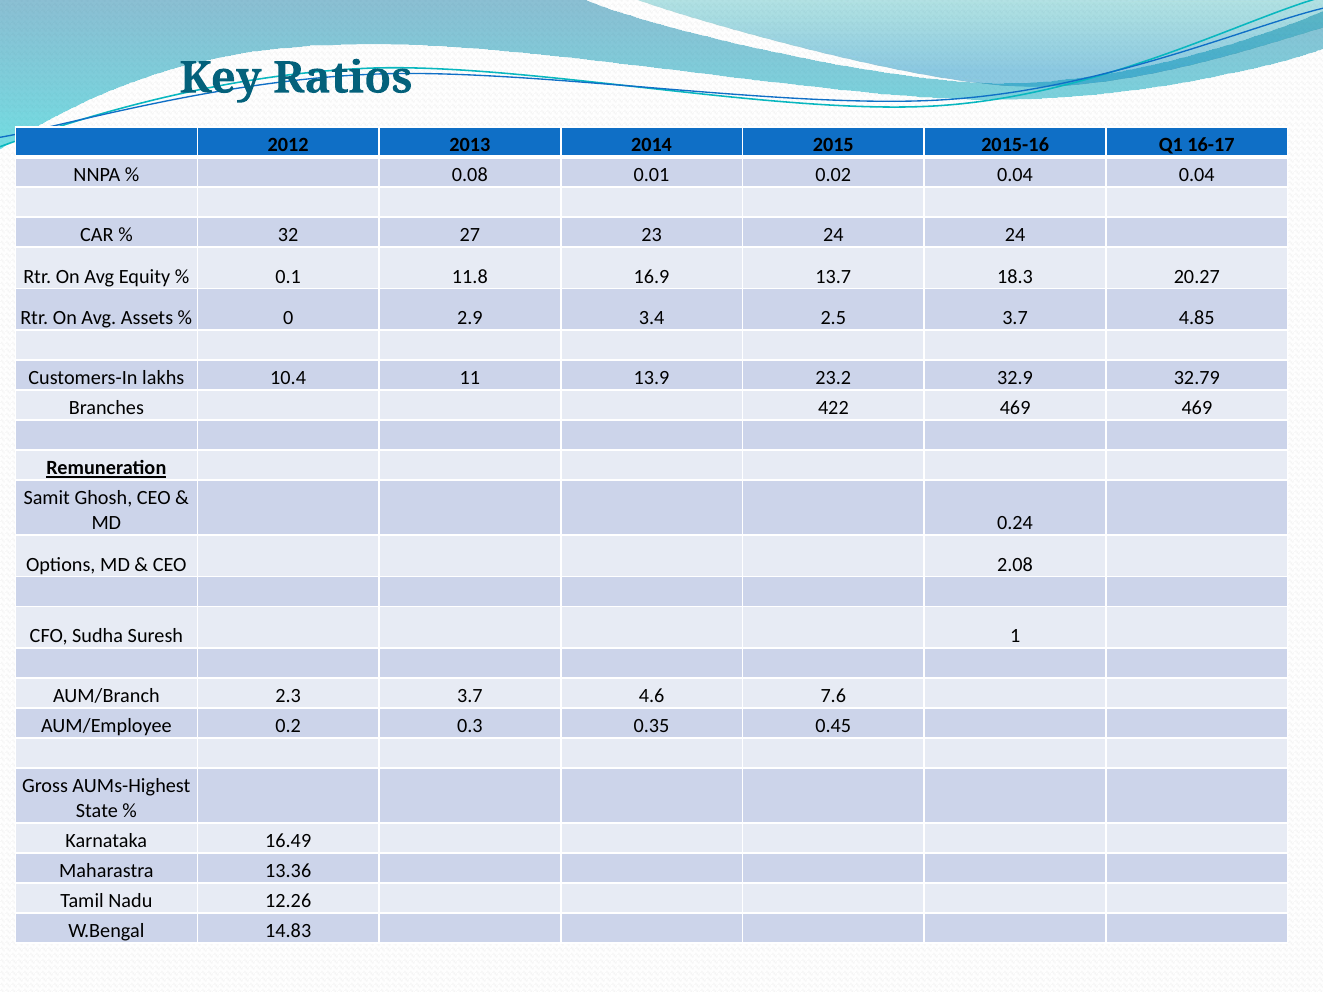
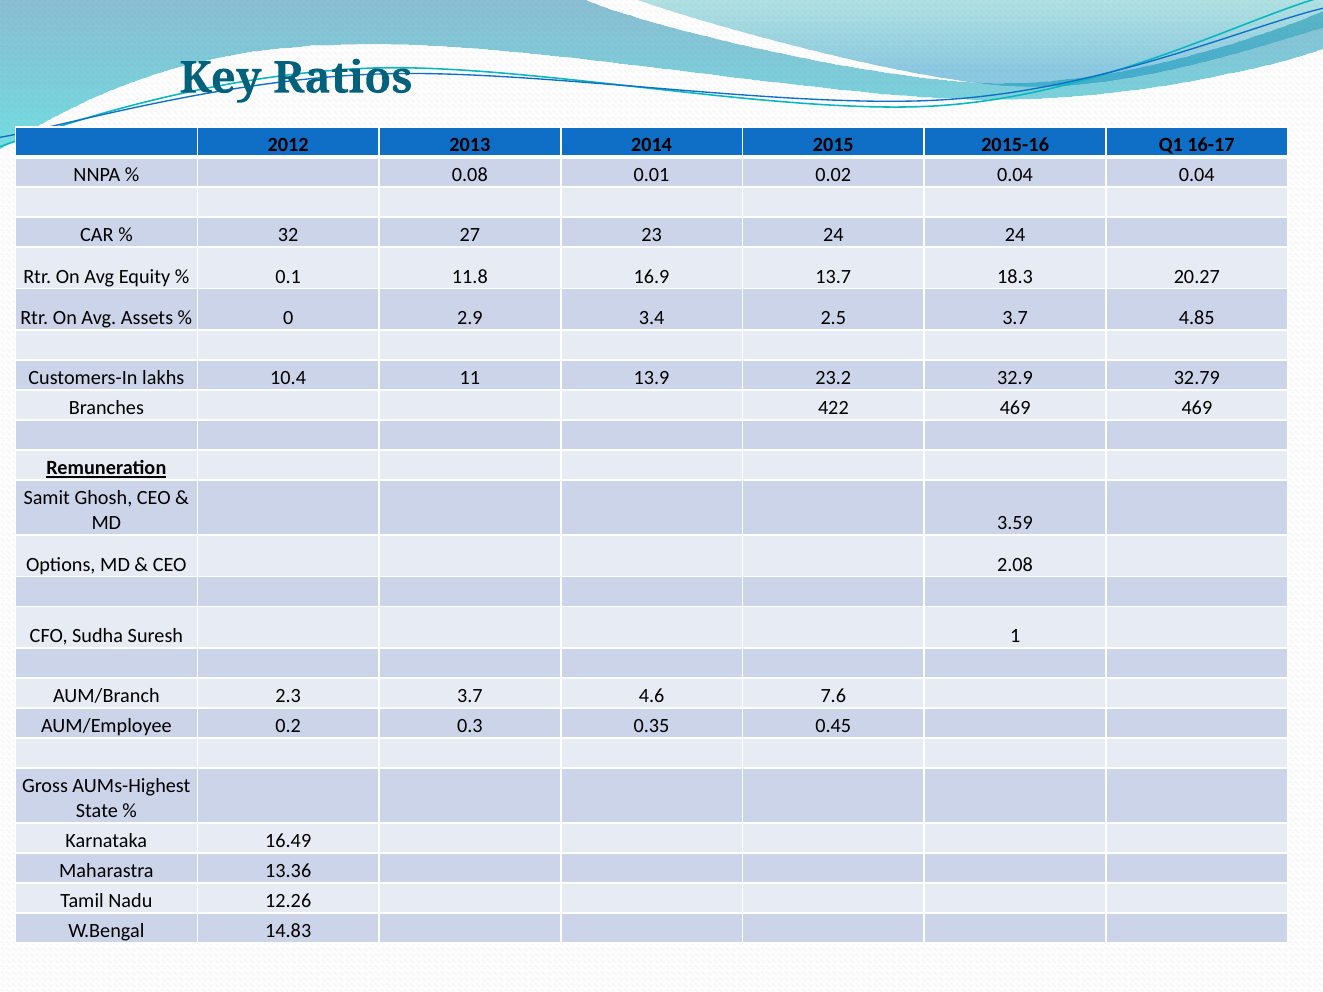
0.24: 0.24 -> 3.59
